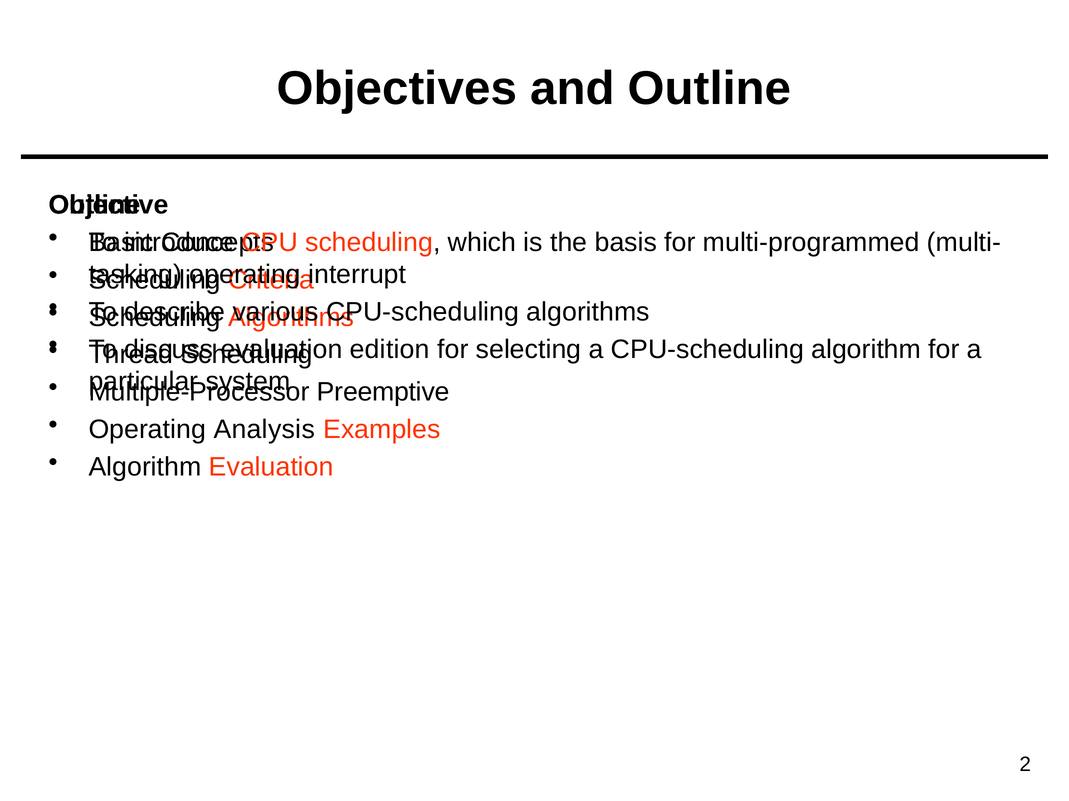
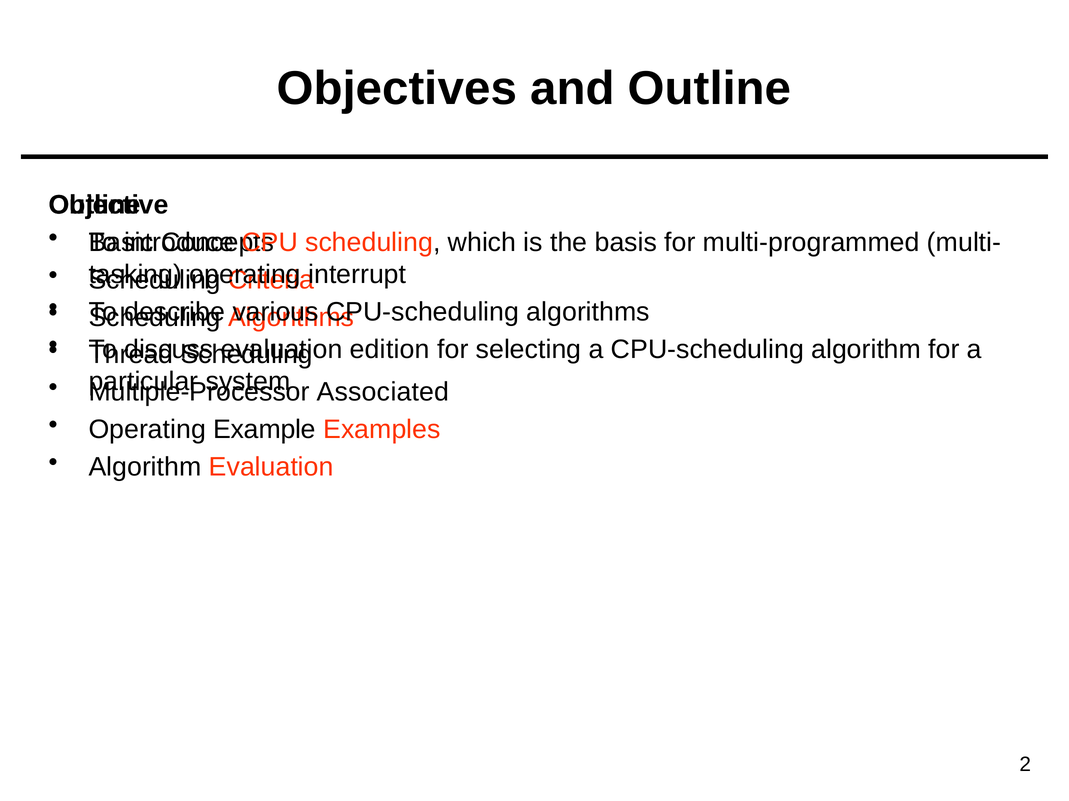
Preemptive: Preemptive -> Associated
Analysis: Analysis -> Example
